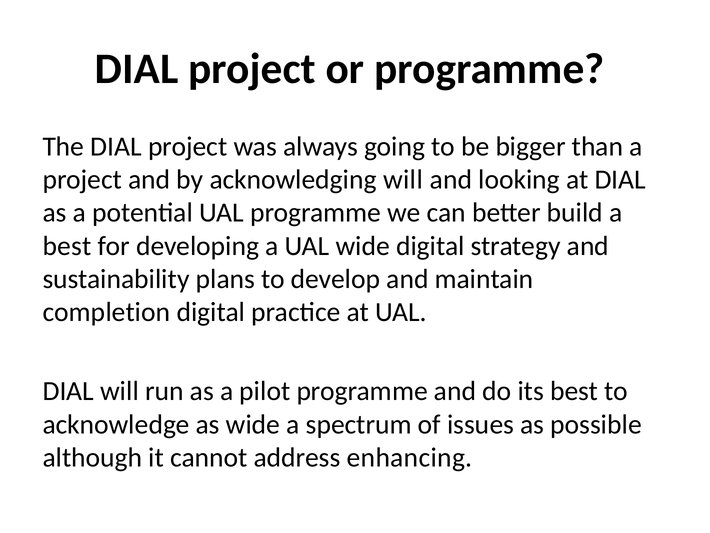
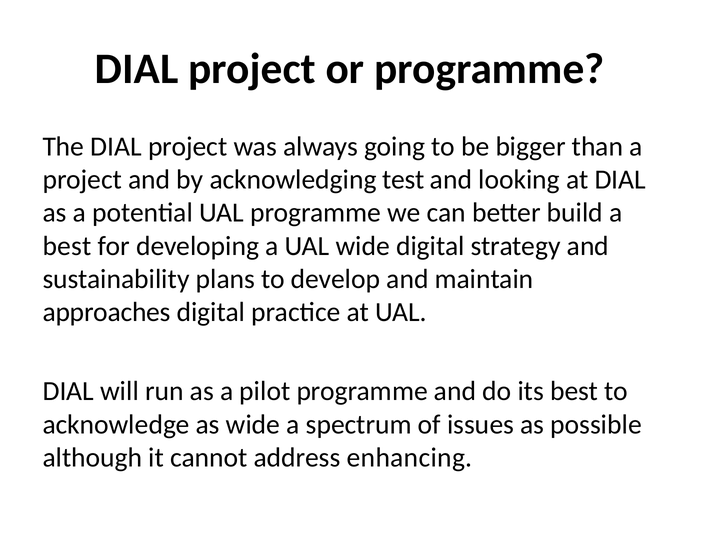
acknowledging will: will -> test
completion: completion -> approaches
